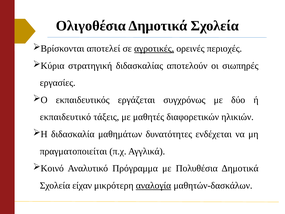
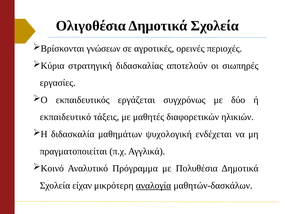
αποτελεί: αποτελεί -> γνώσεων
αγροτικές underline: present -> none
δυνατότητες: δυνατότητες -> ψυχολογική
